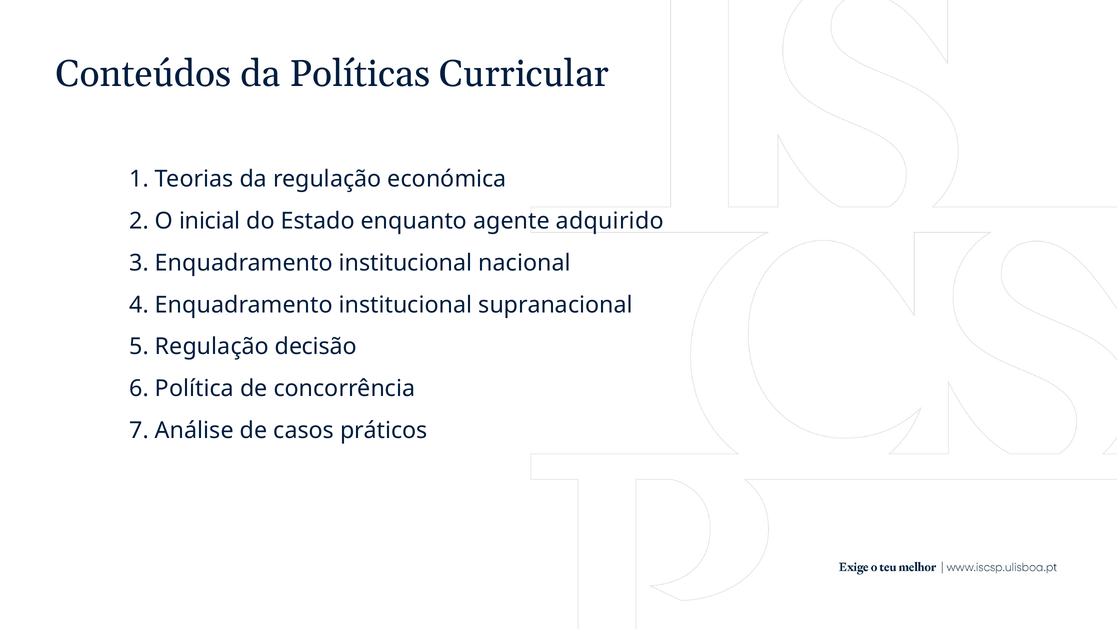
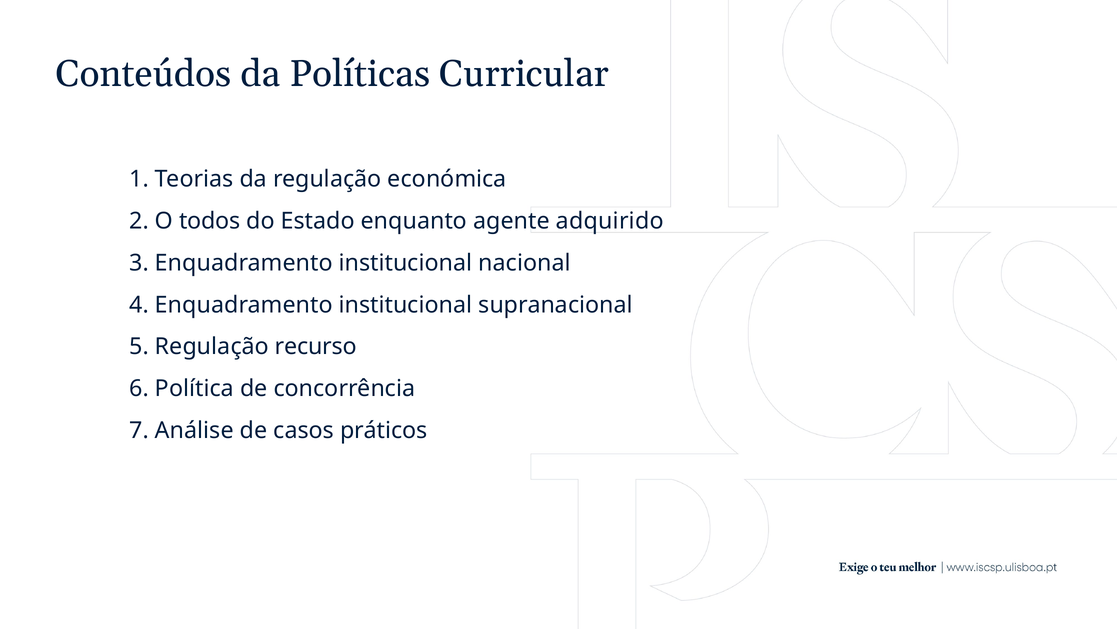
inicial: inicial -> todos
decisão: decisão -> recurso
